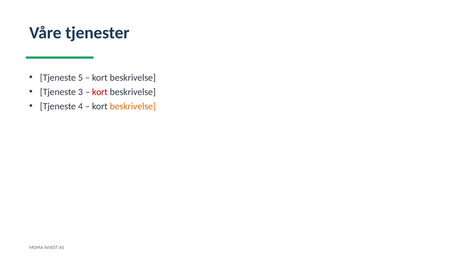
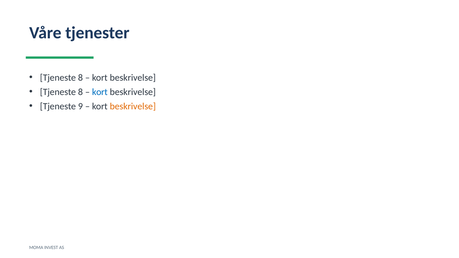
5 at (80, 78): 5 -> 8
3 at (80, 92): 3 -> 8
kort at (100, 92) colour: red -> blue
4: 4 -> 9
